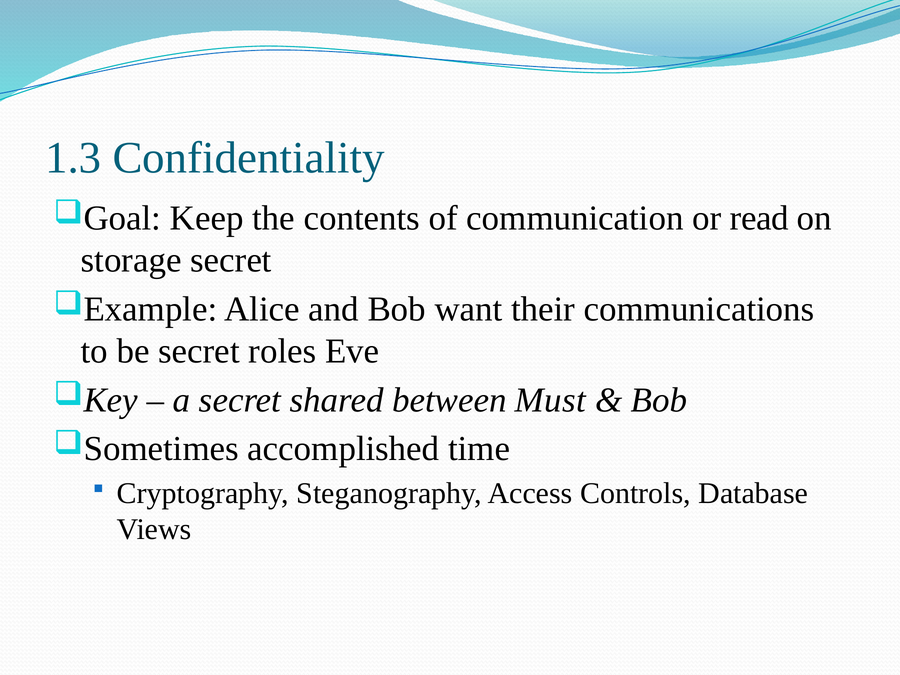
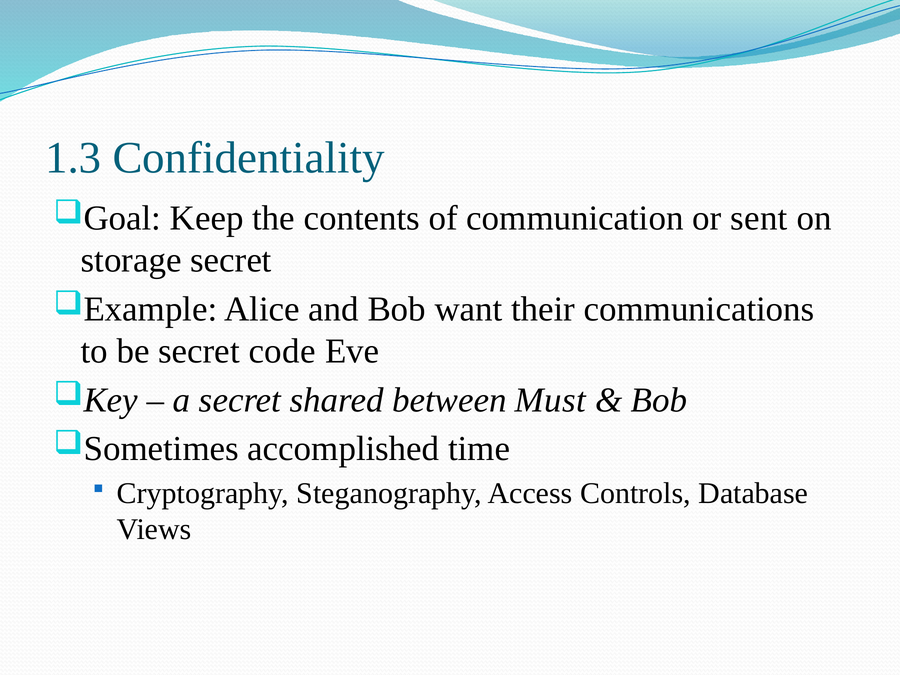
read: read -> sent
roles: roles -> code
